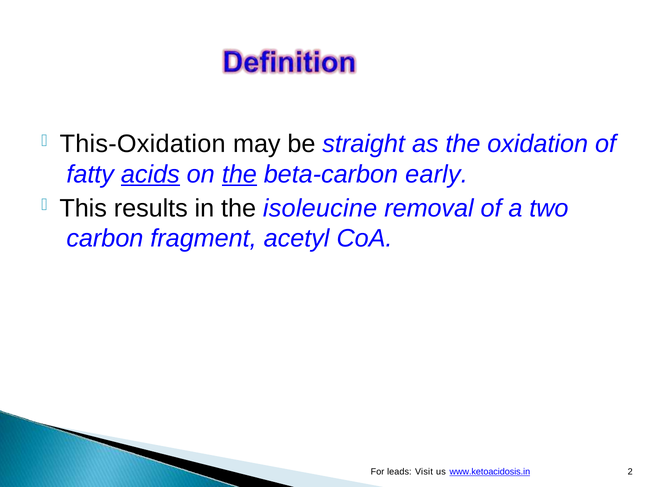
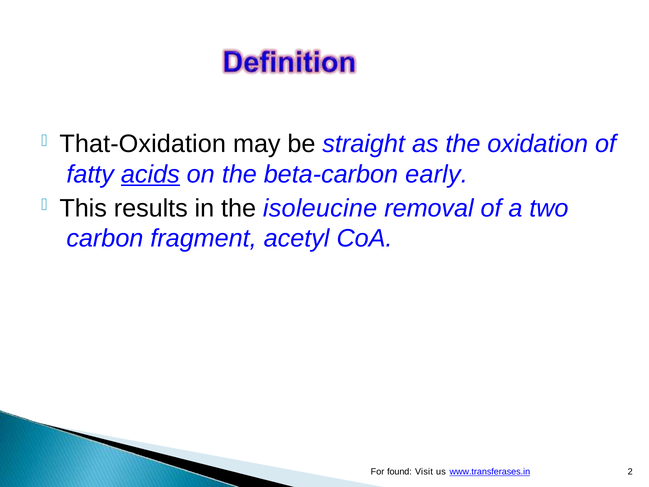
This-Oxidation: This-Oxidation -> That-Oxidation
the at (239, 174) underline: present -> none
leads: leads -> found
www.ketoacidosis.in: www.ketoacidosis.in -> www.transferases.in
